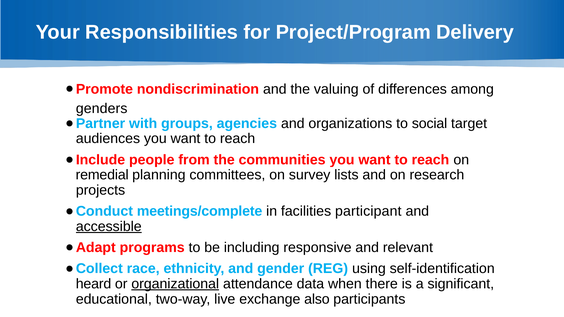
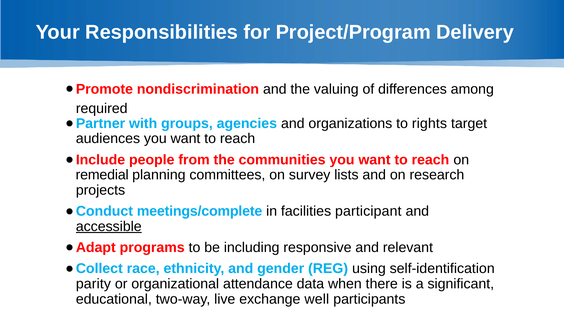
genders: genders -> required
social: social -> rights
heard: heard -> parity
organizational underline: present -> none
also: also -> well
